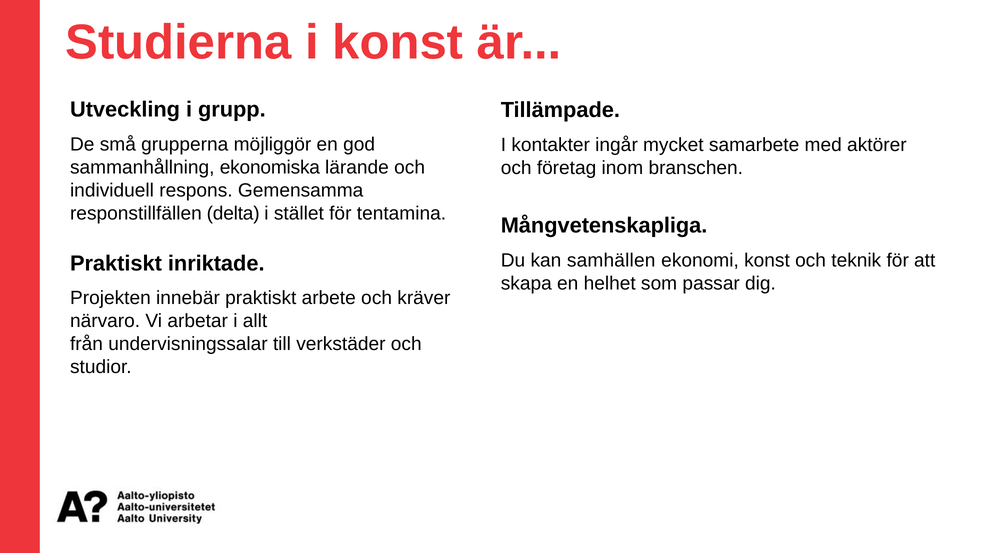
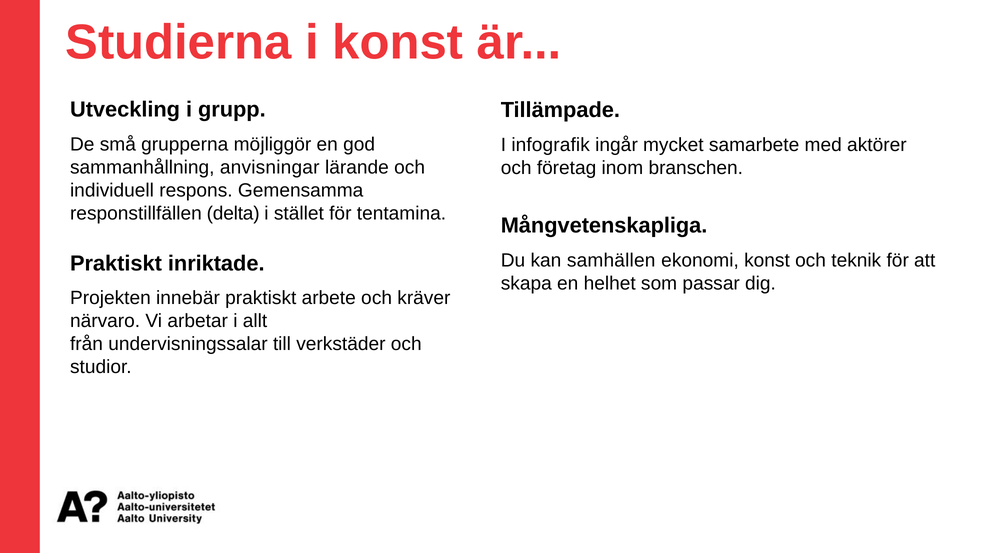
kontakter: kontakter -> infografik
ekonomiska: ekonomiska -> anvisningar
